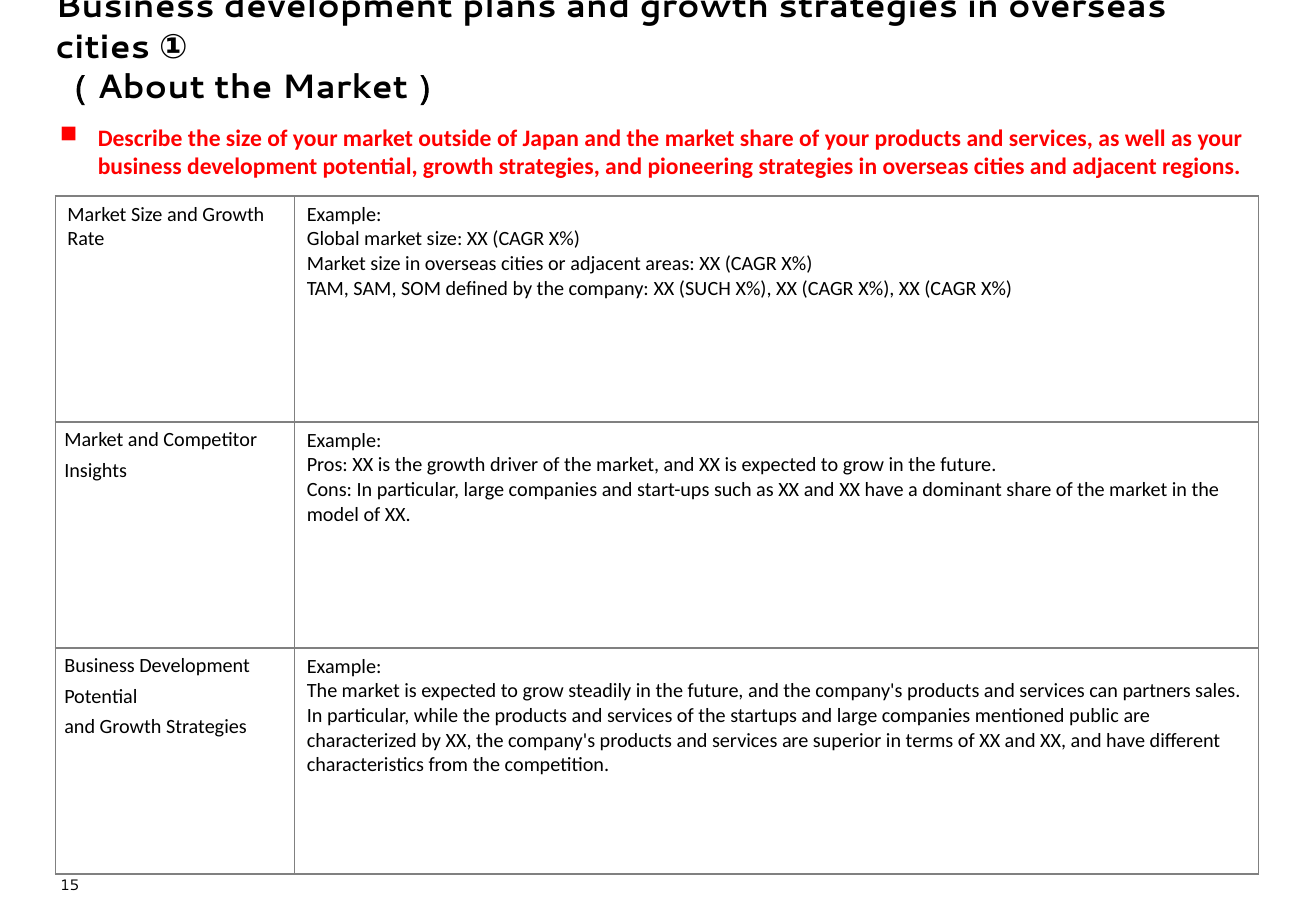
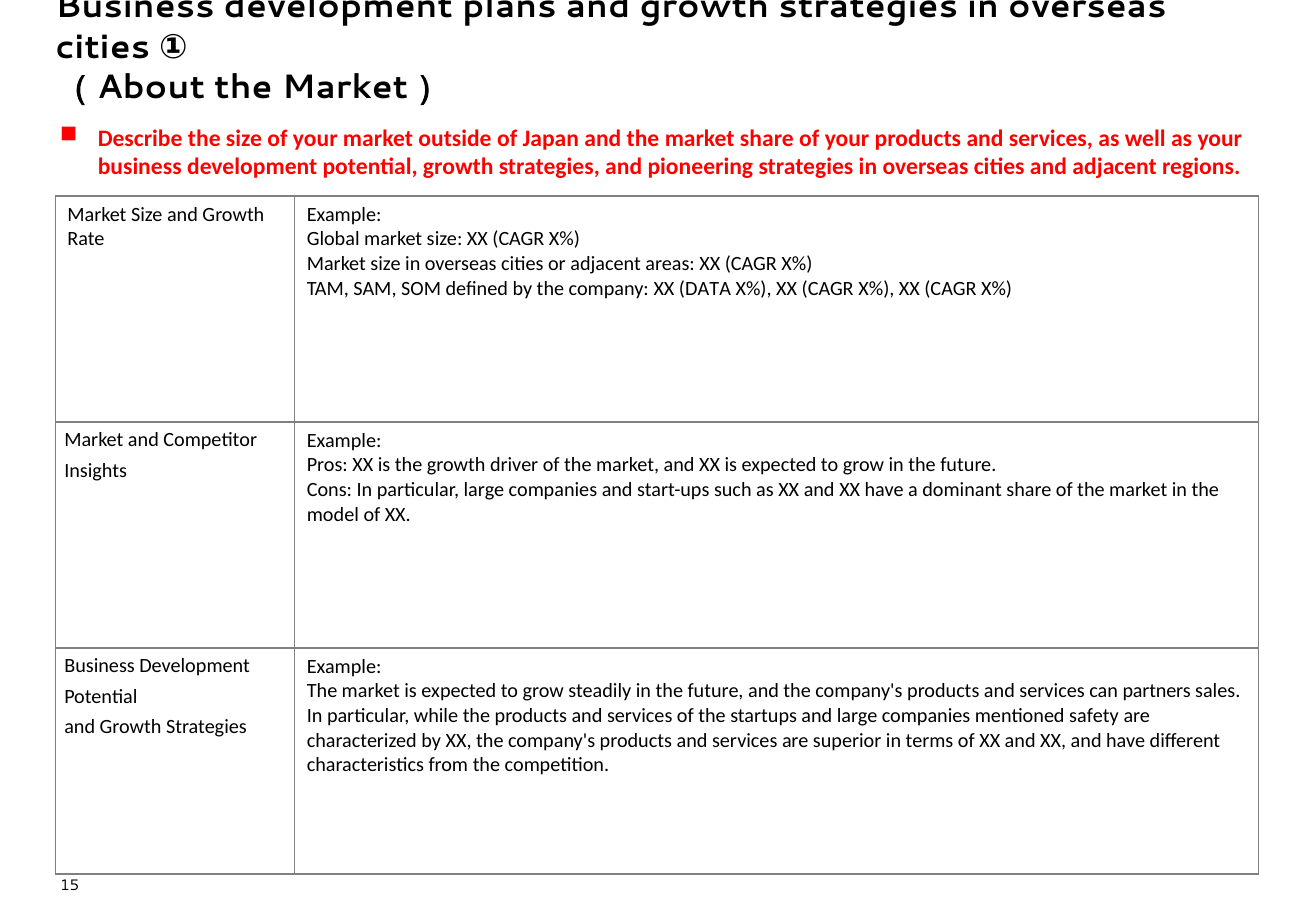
XX SUCH: SUCH -> DATA
public: public -> safety
